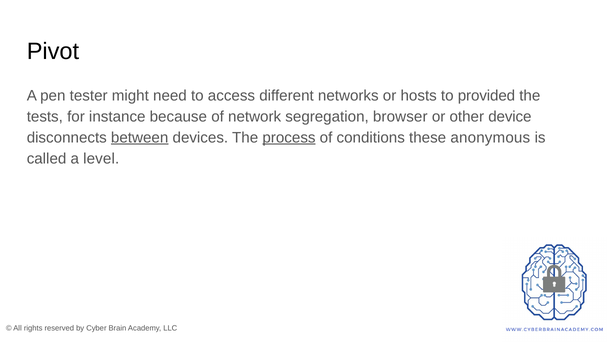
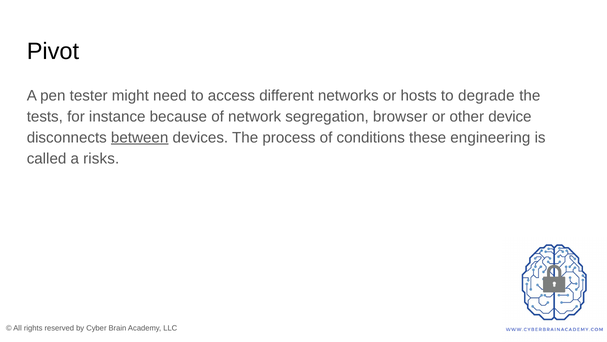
provided: provided -> degrade
process underline: present -> none
anonymous: anonymous -> engineering
level: level -> risks
